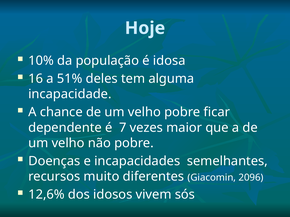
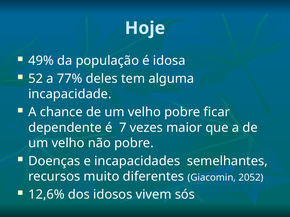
10%: 10% -> 49%
16: 16 -> 52
51%: 51% -> 77%
2096: 2096 -> 2052
